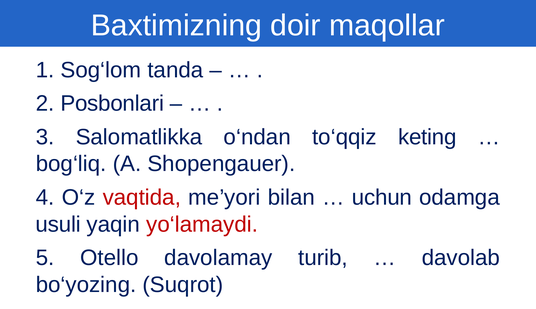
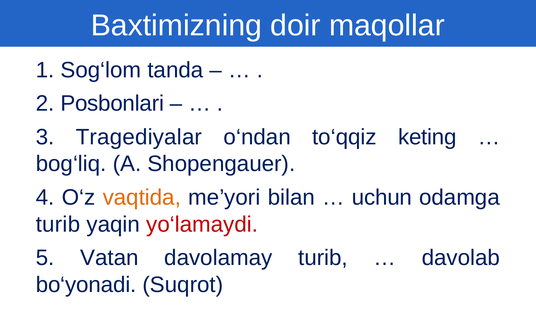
Salomatlikka: Salomatlikka -> Tragediyalar
vaqtida colour: red -> orange
usuli at (58, 224): usuli -> turib
Otello: Otello -> Vatan
bo‘yozing: bo‘yozing -> bo‘yonadi
